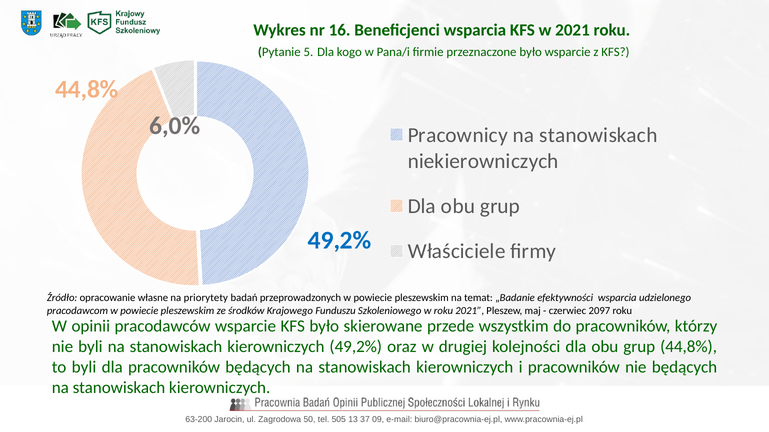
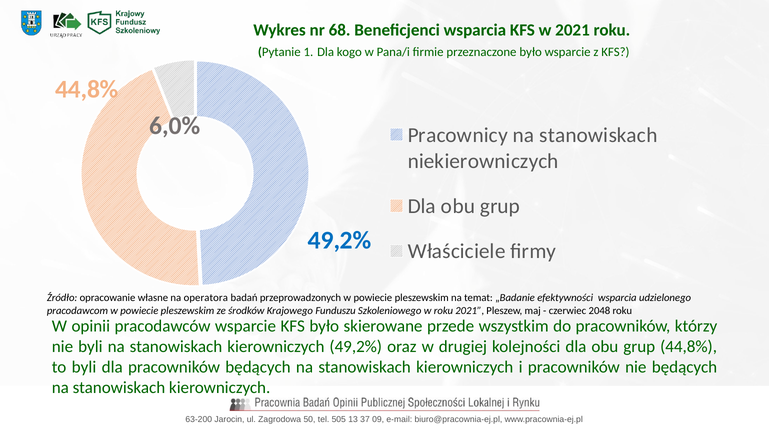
16: 16 -> 68
5: 5 -> 1
priorytety: priorytety -> operatora
2097: 2097 -> 2048
